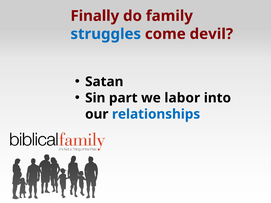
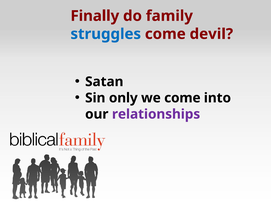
part: part -> only
we labor: labor -> come
relationships colour: blue -> purple
